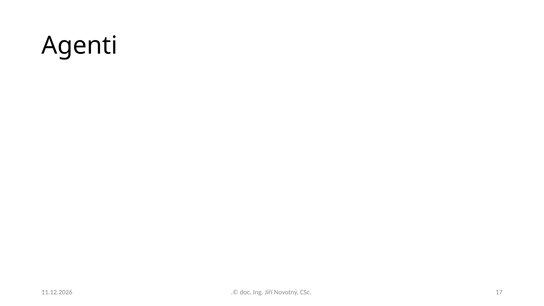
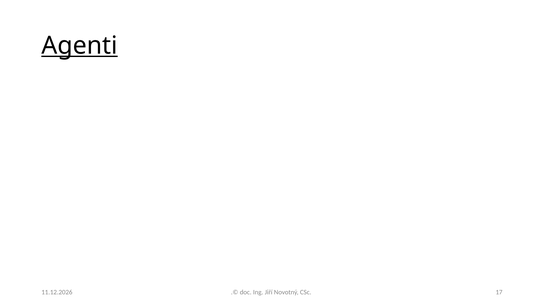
Agenti underline: none -> present
